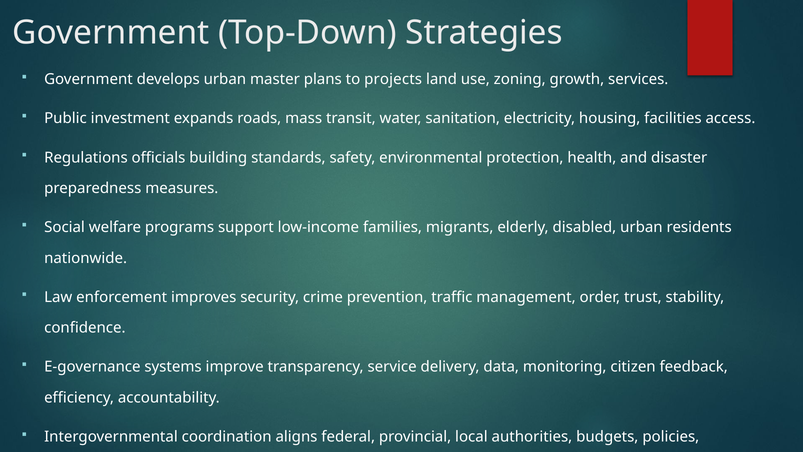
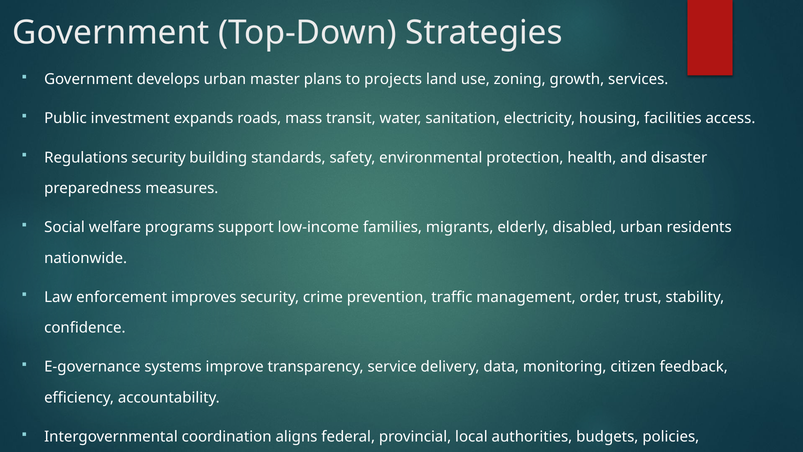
Regulations officials: officials -> security
